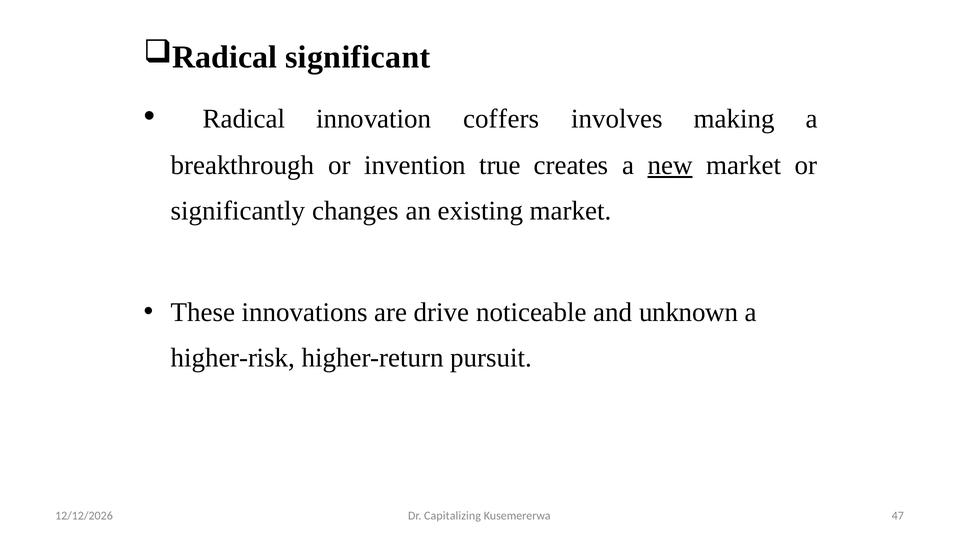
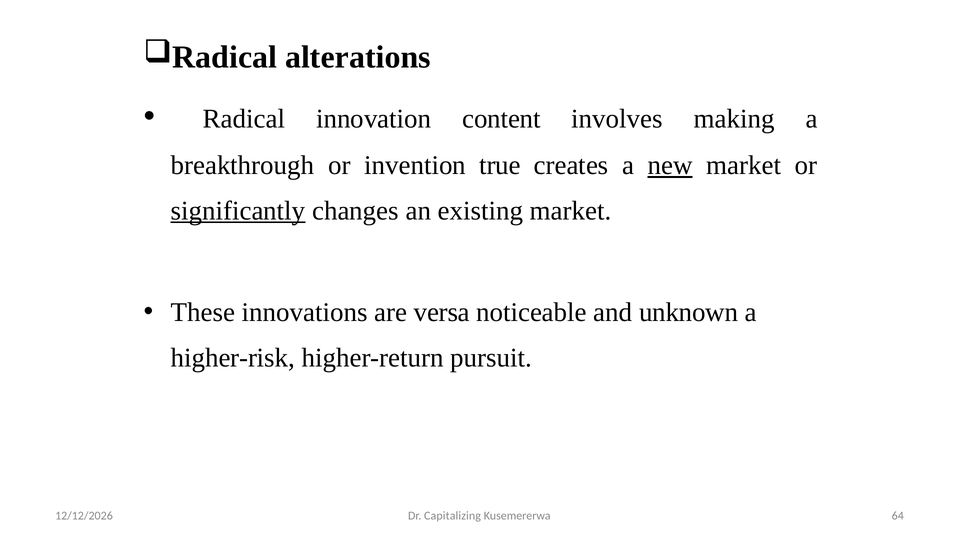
significant: significant -> alterations
coffers: coffers -> content
significantly underline: none -> present
drive: drive -> versa
47: 47 -> 64
